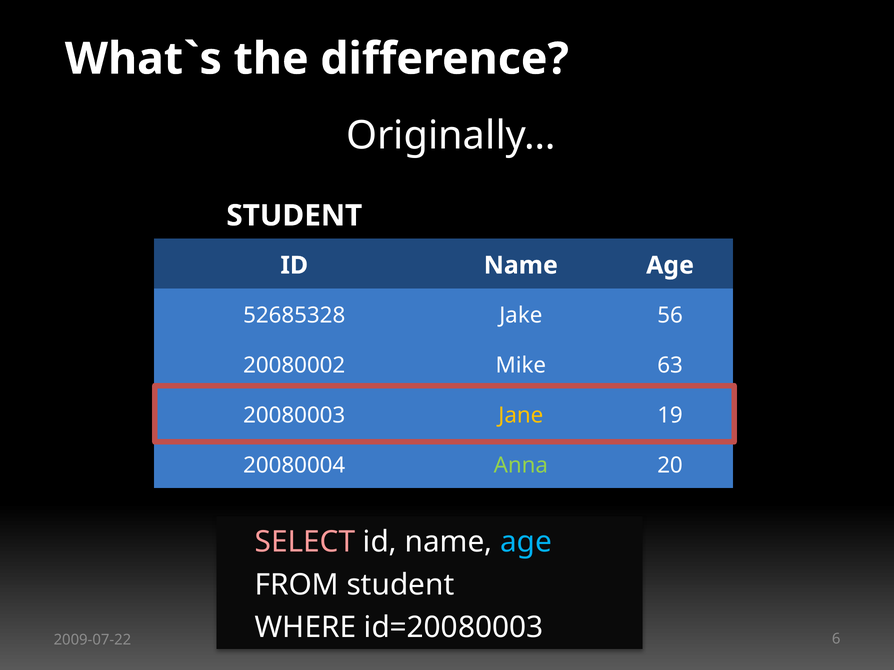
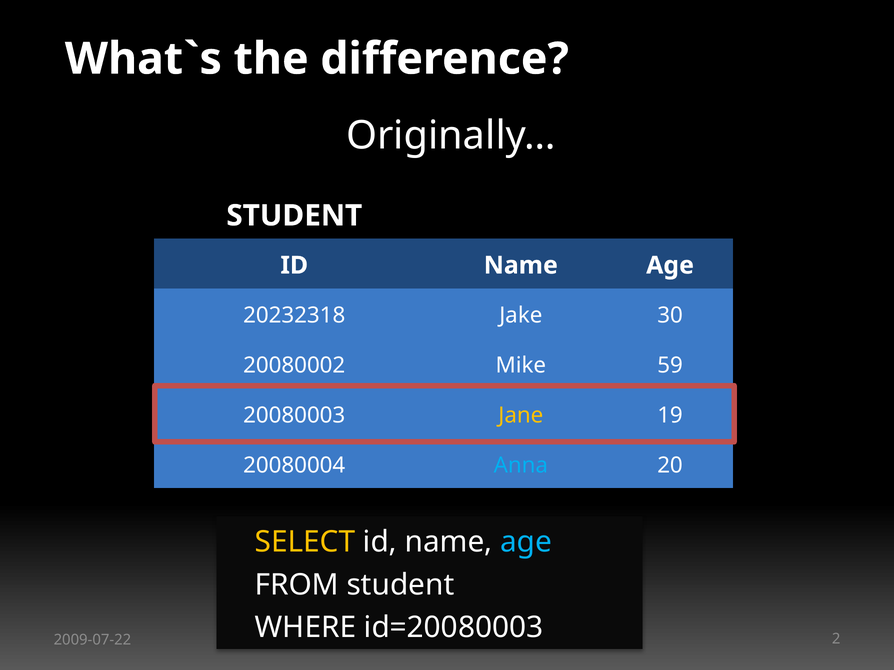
52685328: 52685328 -> 20232318
56: 56 -> 30
63: 63 -> 59
Anna colour: light green -> light blue
SELECT colour: pink -> yellow
6: 6 -> 2
